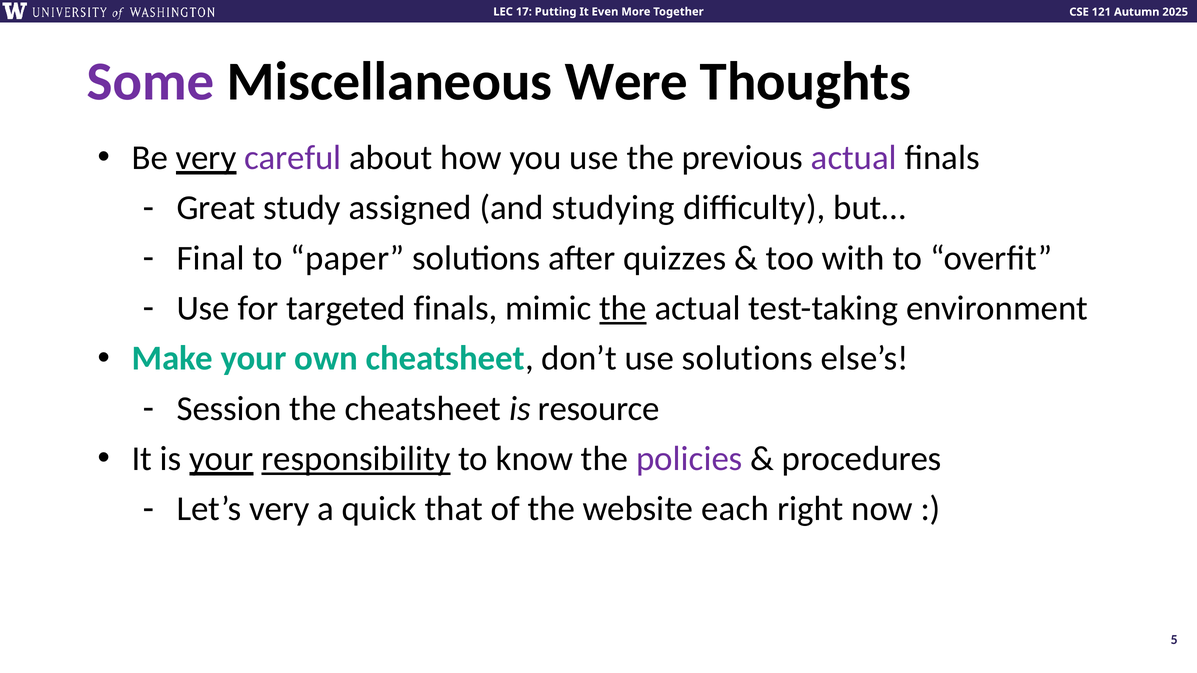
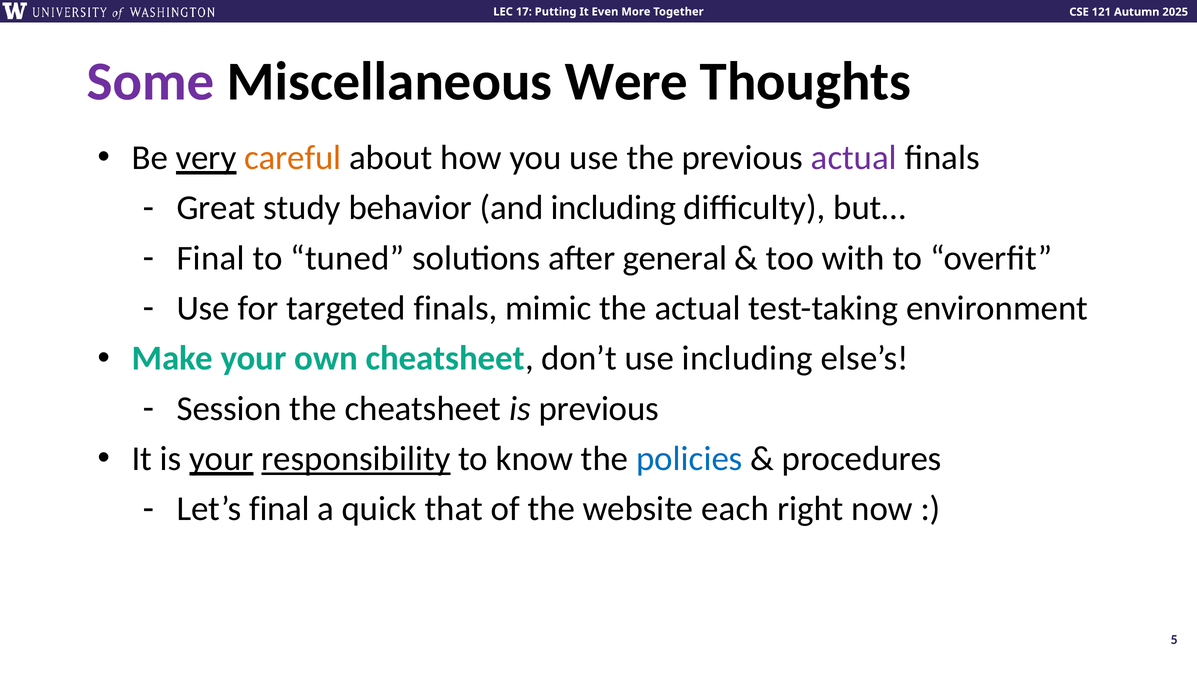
careful colour: purple -> orange
assigned: assigned -> behavior
and studying: studying -> including
paper: paper -> tuned
quizzes: quizzes -> general
the at (623, 308) underline: present -> none
use solutions: solutions -> including
is resource: resource -> previous
policies colour: purple -> blue
Let’s very: very -> final
